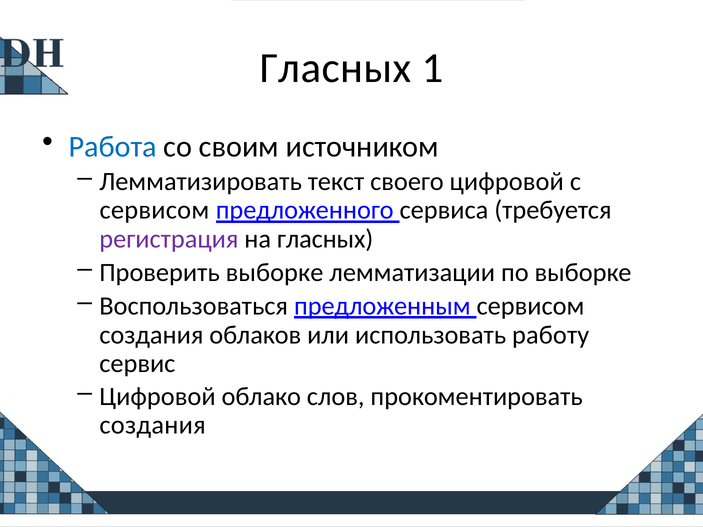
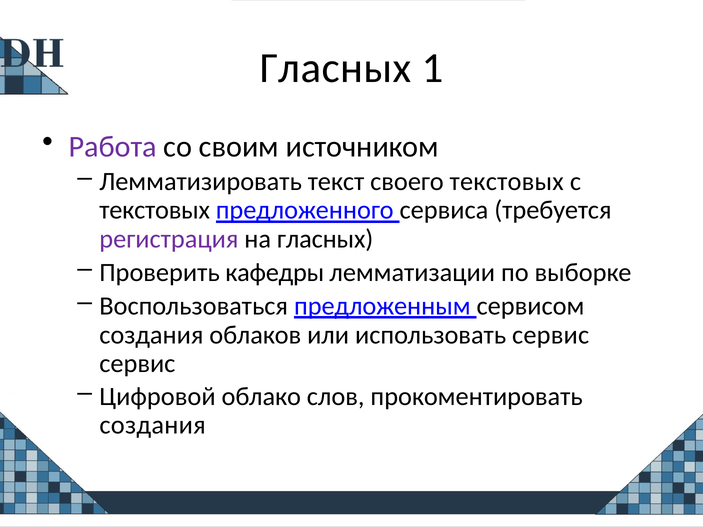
Работа colour: blue -> purple
своего цифровой: цифровой -> текстовых
сервисом at (154, 210): сервисом -> текстовых
Проверить выборке: выборке -> кафедры
использовать работу: работу -> сервис
